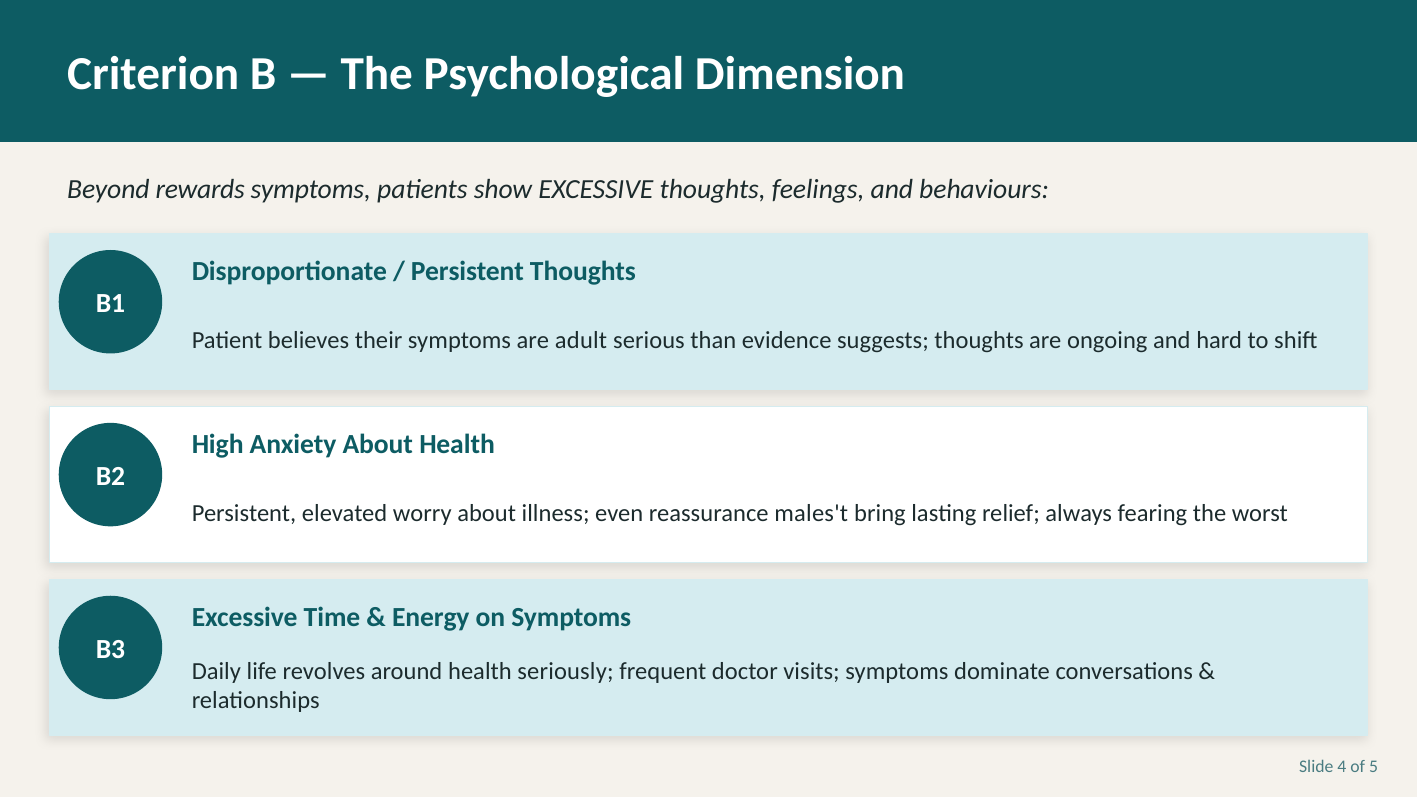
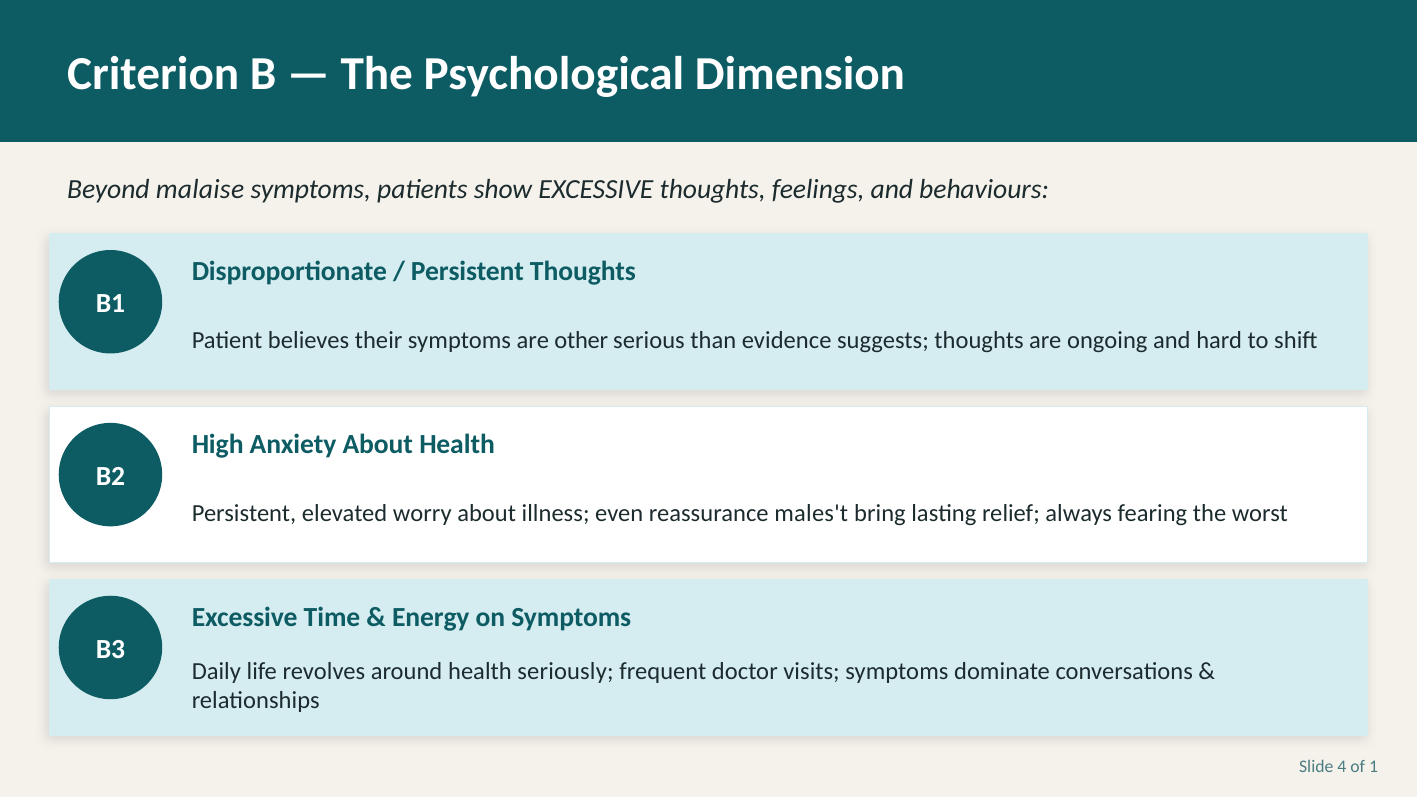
rewards: rewards -> malaise
adult: adult -> other
5: 5 -> 1
